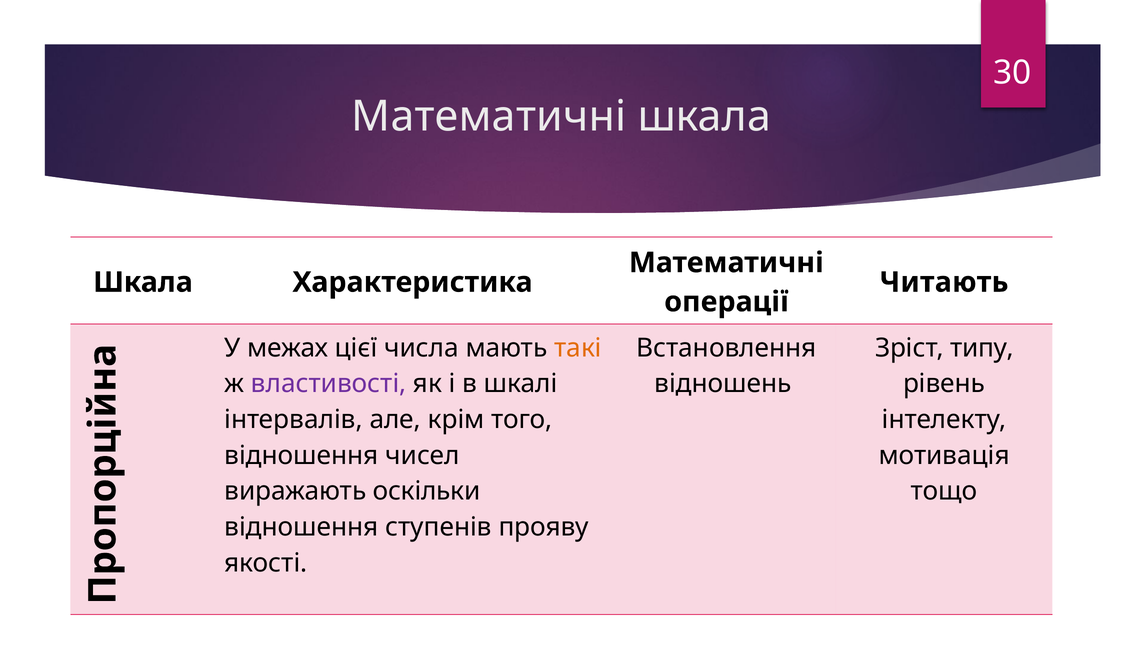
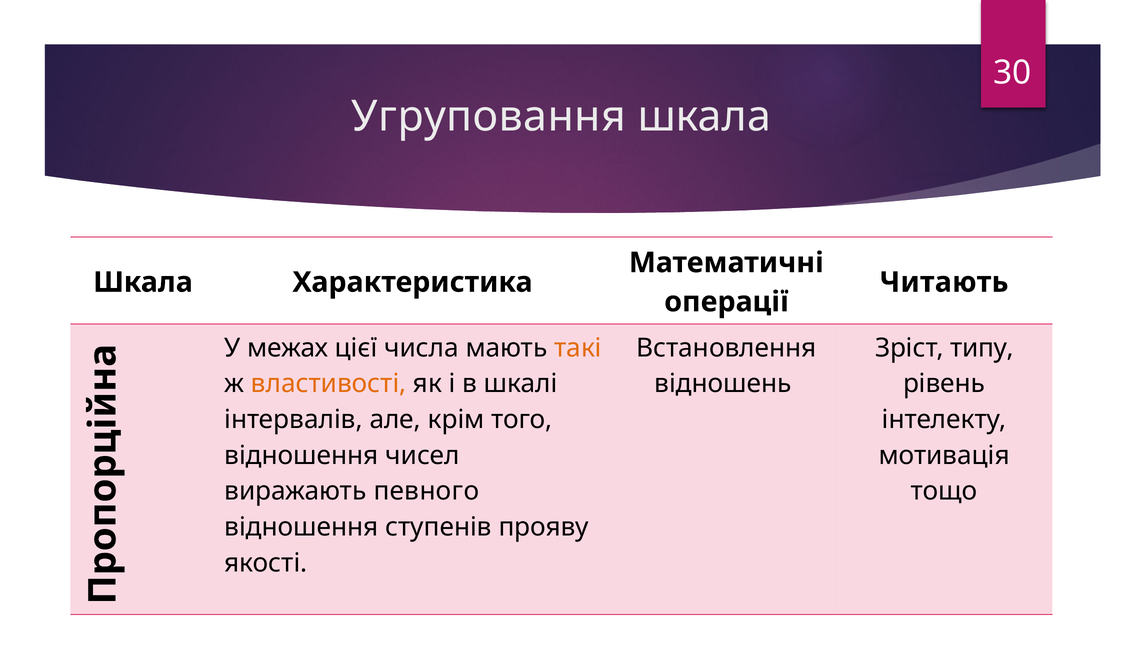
Математичні at (489, 116): Математичні -> Угруповання
властивості colour: purple -> orange
оскільки: оскільки -> певного
